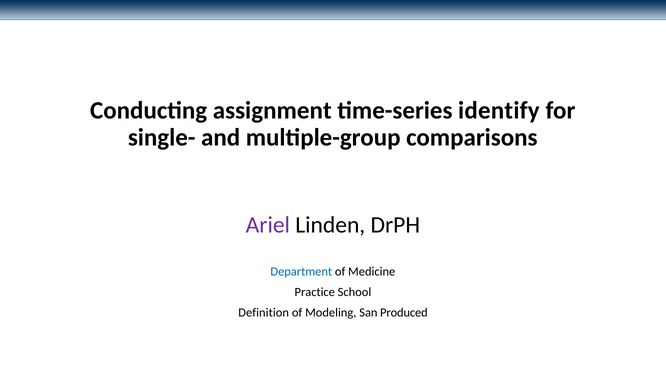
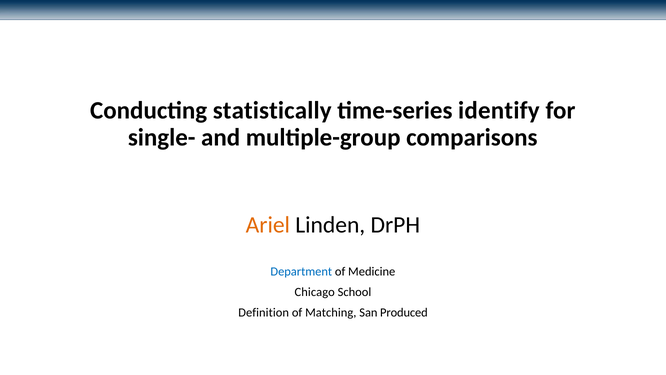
assignment: assignment -> statistically
Ariel colour: purple -> orange
Practice: Practice -> Chicago
Modeling: Modeling -> Matching
